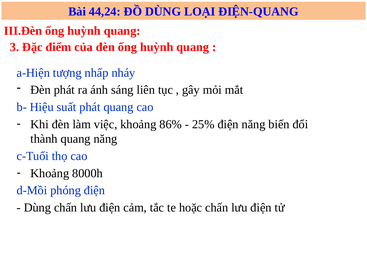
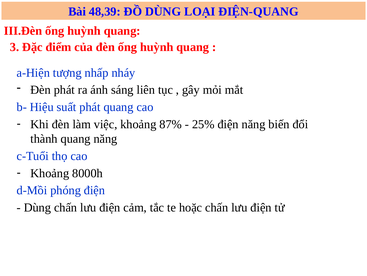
44,24: 44,24 -> 48,39
86%: 86% -> 87%
